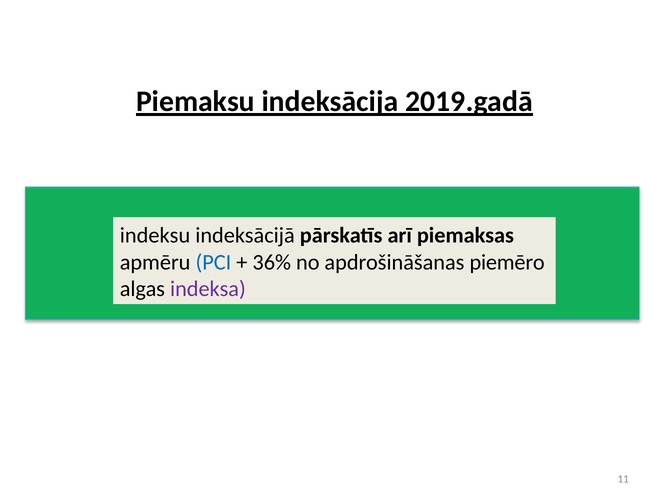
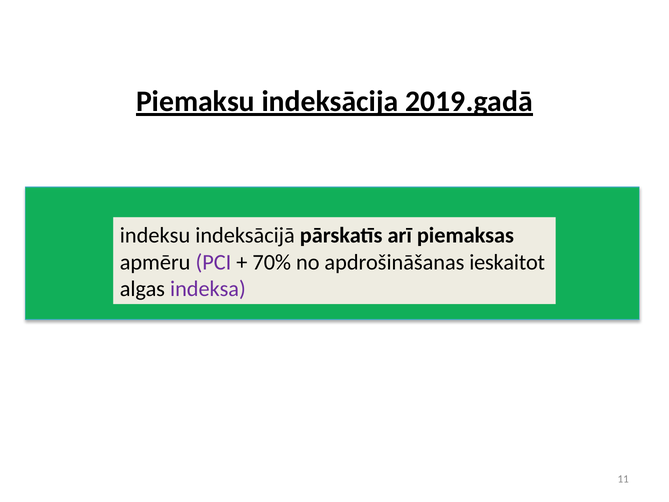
PCI colour: blue -> purple
36%: 36% -> 70%
piemēro: piemēro -> ieskaitot
